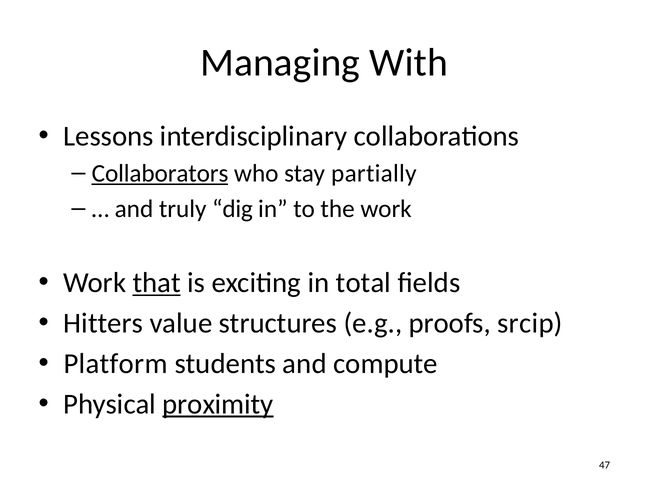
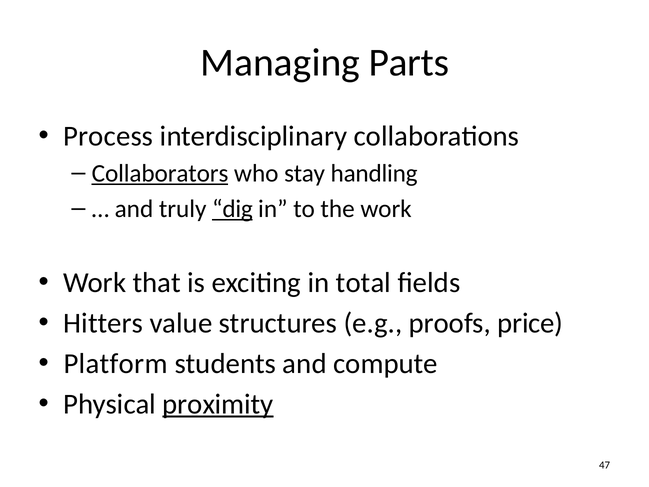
With: With -> Parts
Lessons: Lessons -> Process
partially: partially -> handling
dig underline: none -> present
that underline: present -> none
srcip: srcip -> price
